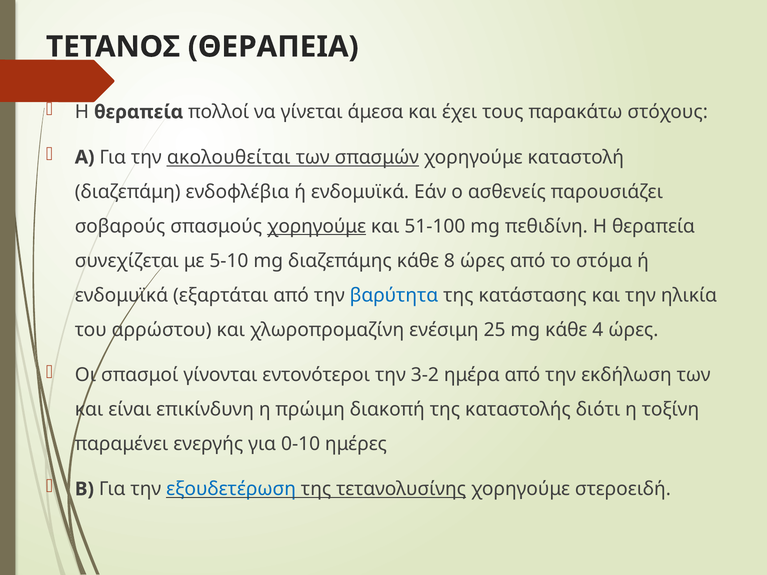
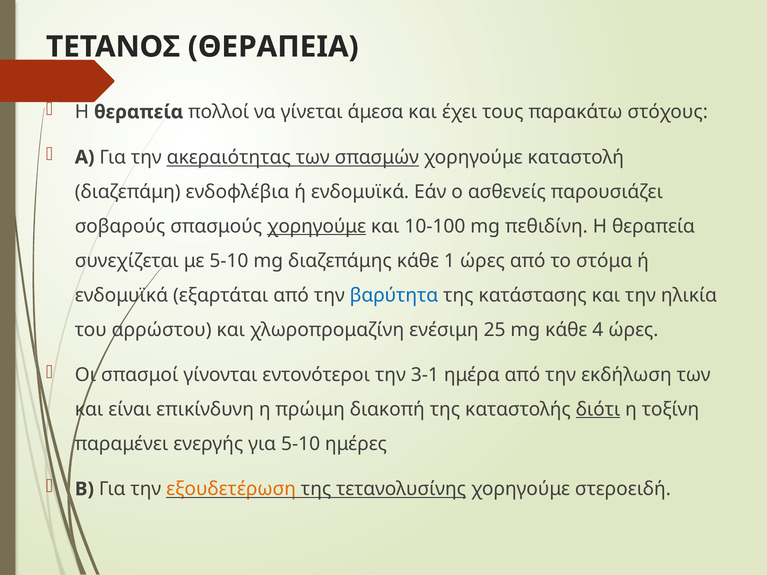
ακολουθείται: ακολουθείται -> ακεραιότητας
51-100: 51-100 -> 10-100
8: 8 -> 1
3-2: 3-2 -> 3-1
διότι underline: none -> present
για 0-10: 0-10 -> 5-10
εξουδετέρωση colour: blue -> orange
